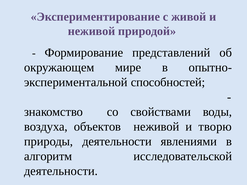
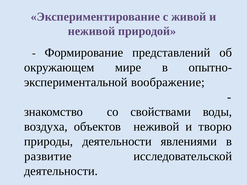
способностей: способностей -> воображение
алгоритм: алгоритм -> развитие
